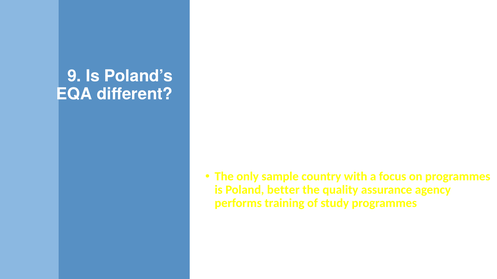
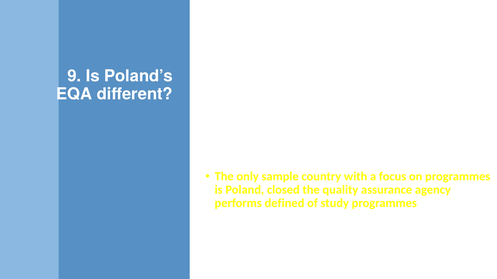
better: better -> closed
training: training -> defined
